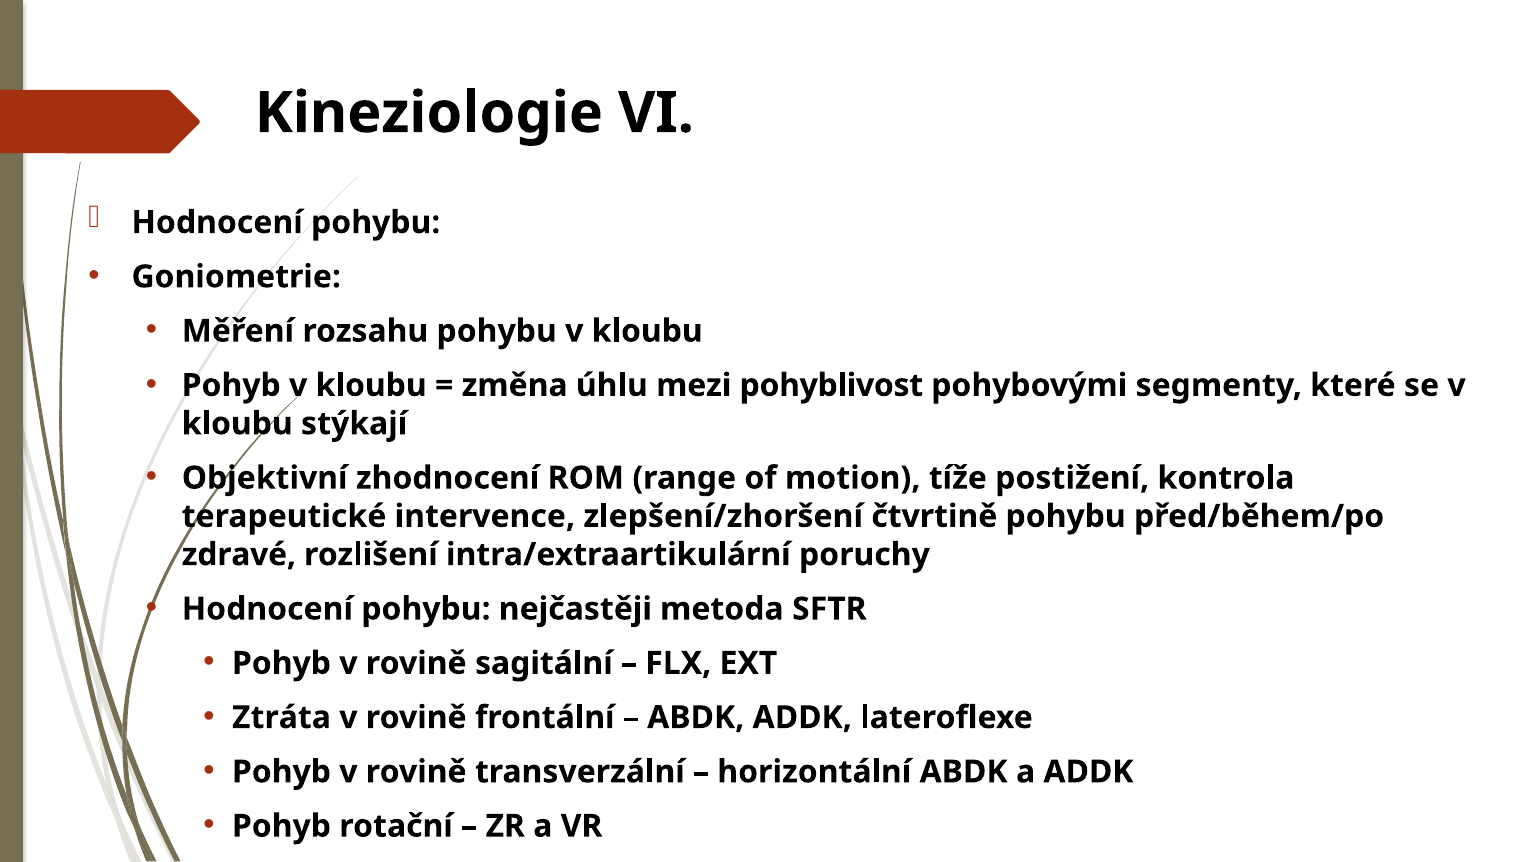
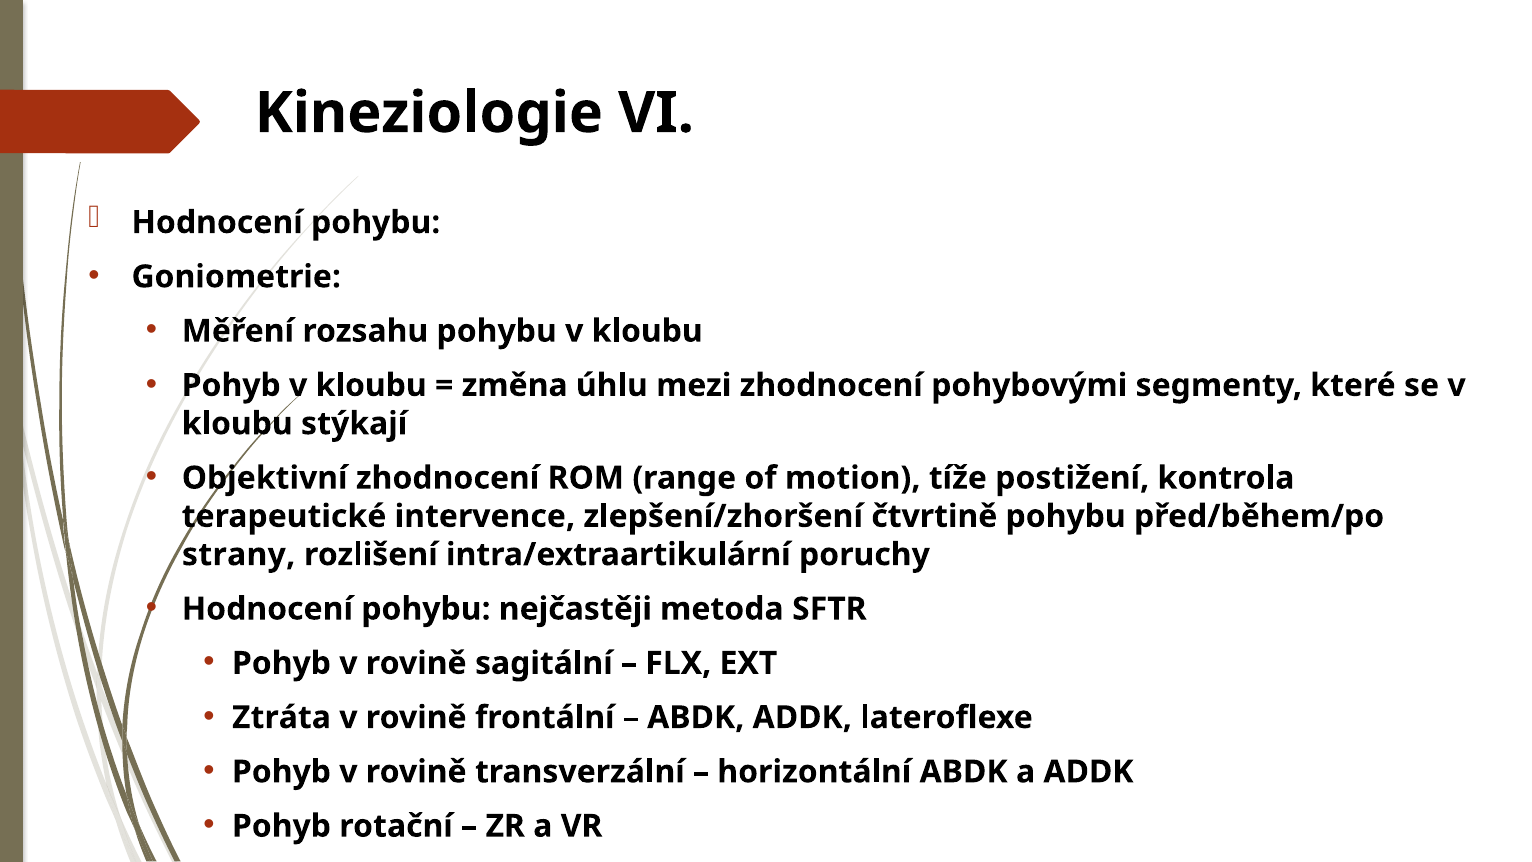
mezi pohyblivost: pohyblivost -> zhodnocení
zdravé: zdravé -> strany
